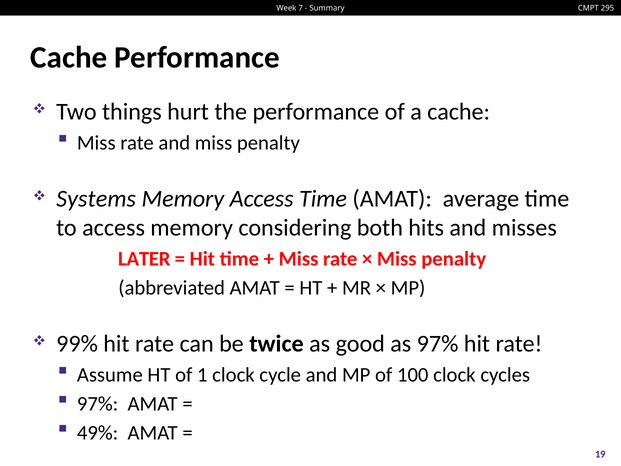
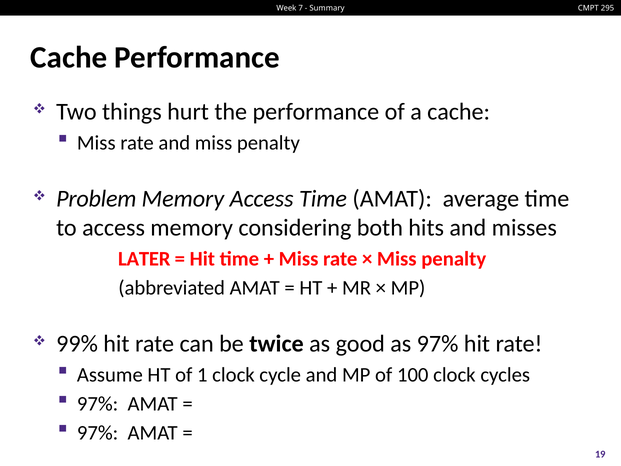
Systems: Systems -> Problem
49% at (98, 432): 49% -> 97%
